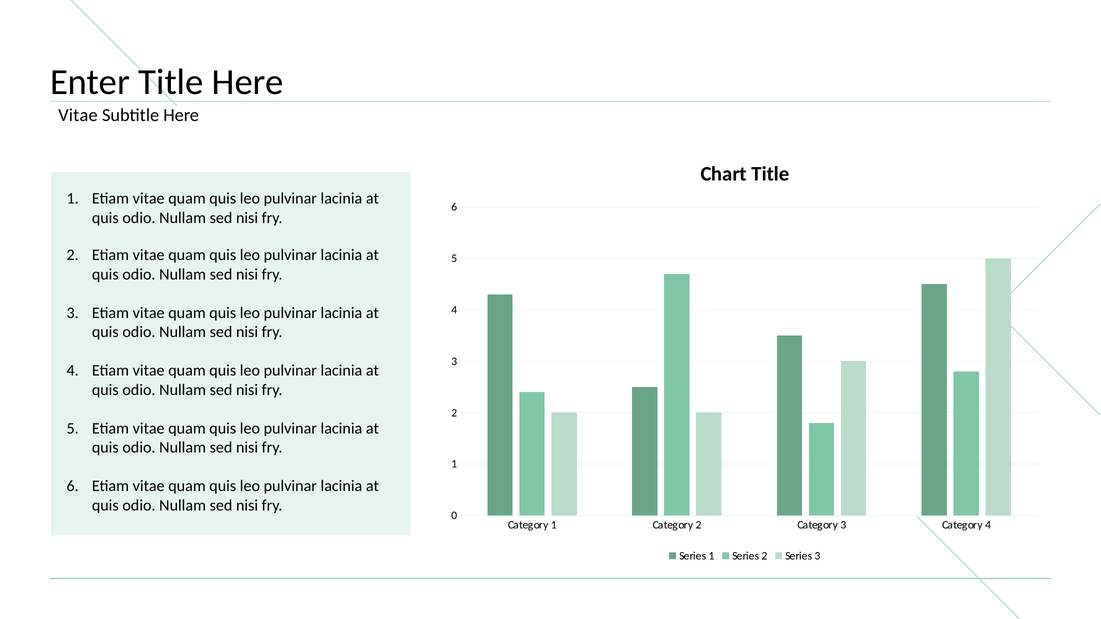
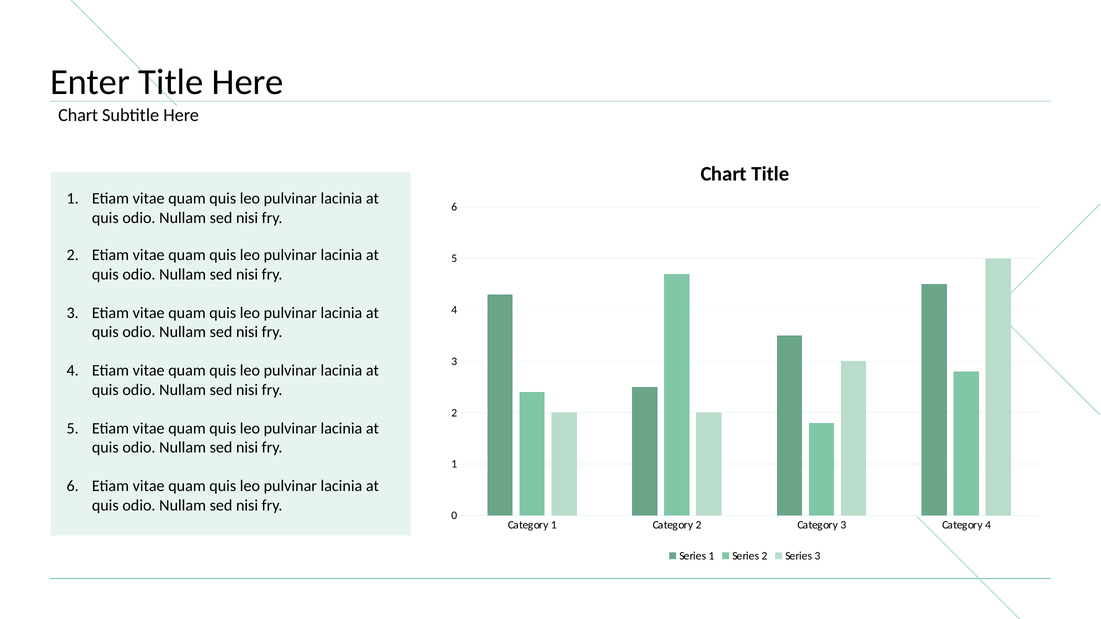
Vitae at (78, 115): Vitae -> Chart
